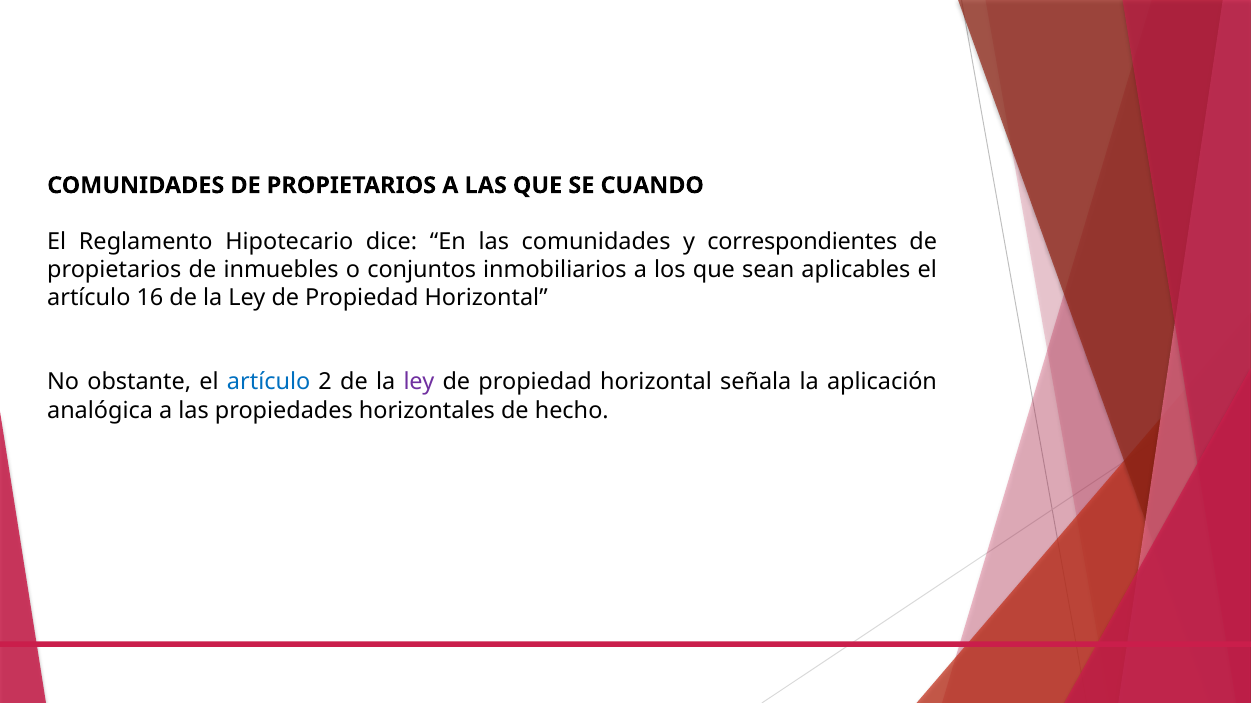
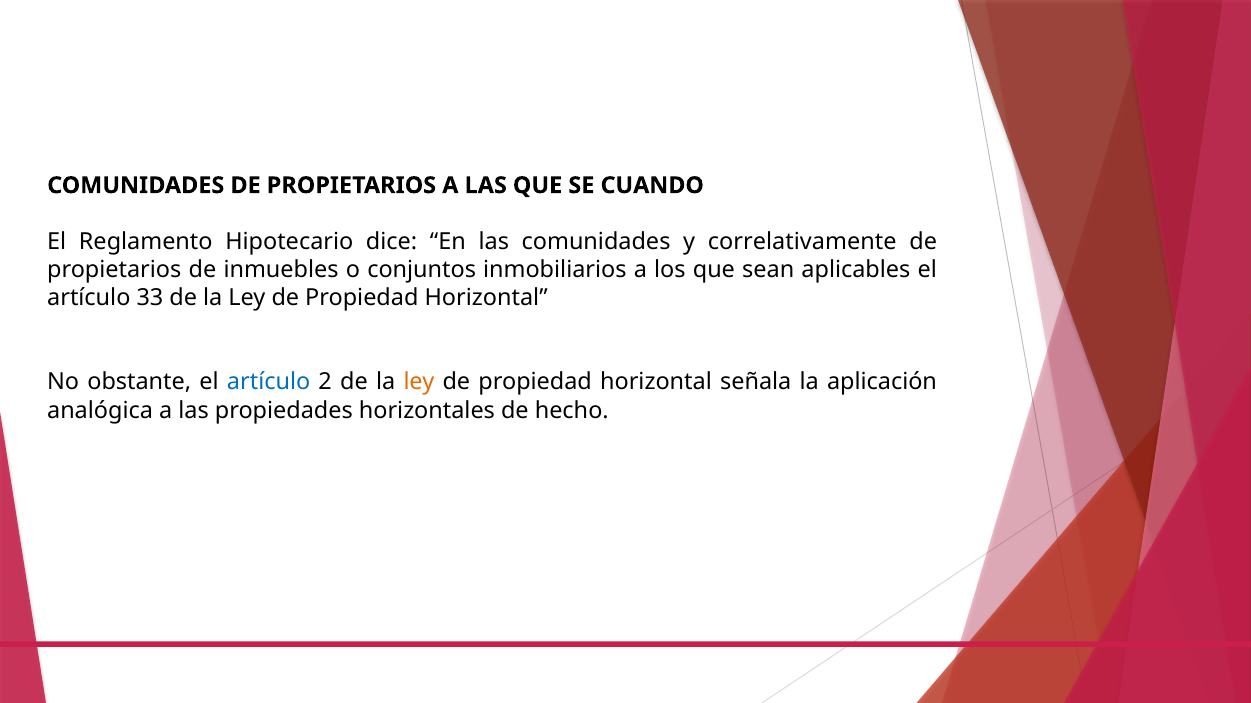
correspondientes: correspondientes -> correlativamente
16: 16 -> 33
ley at (419, 383) colour: purple -> orange
